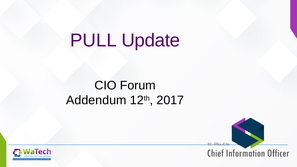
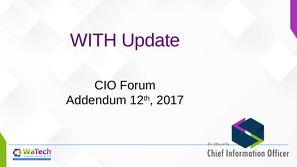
PULL: PULL -> WITH
